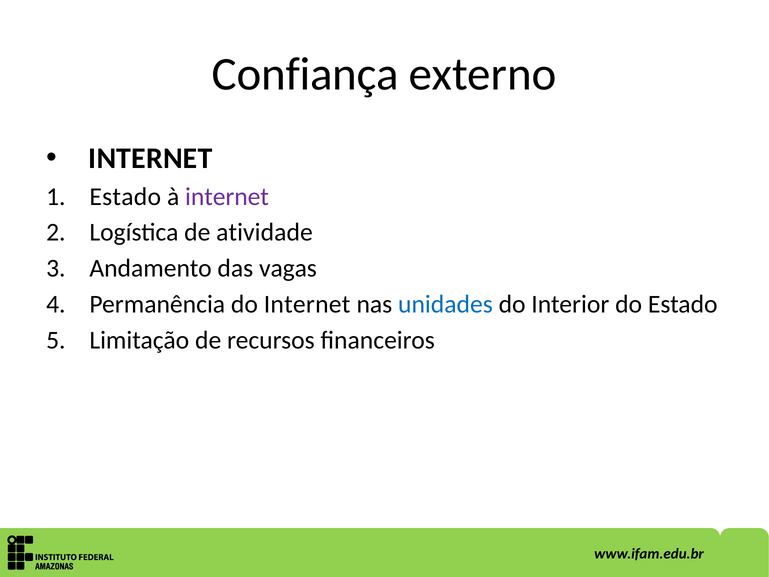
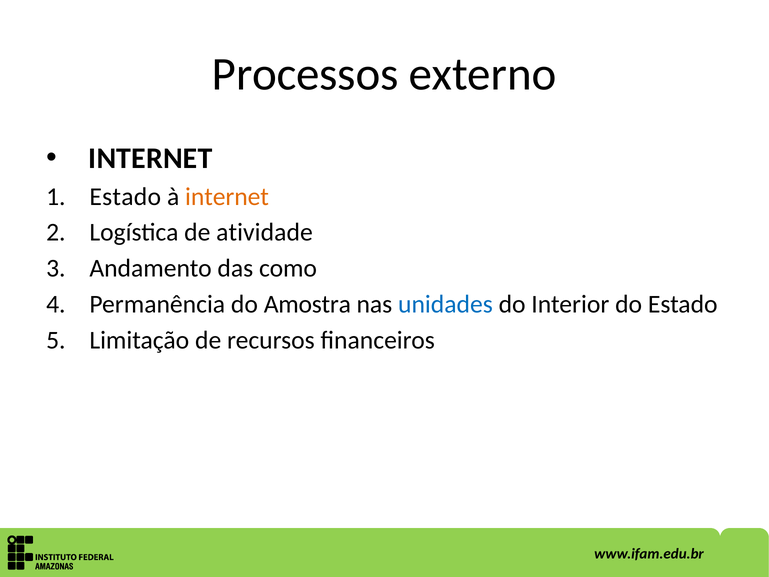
Confiança: Confiança -> Processos
internet at (227, 197) colour: purple -> orange
vagas: vagas -> como
do Internet: Internet -> Amostra
